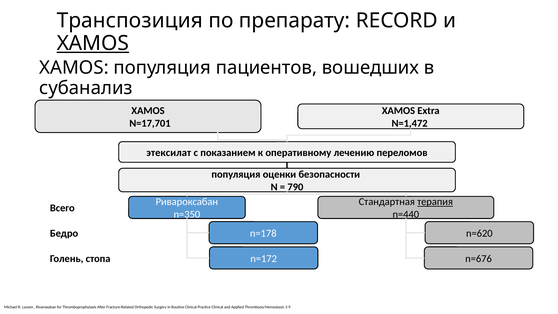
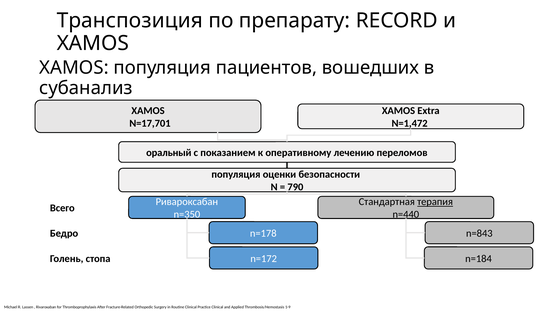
XAMOS at (93, 43) underline: present -> none
этексилат: этексилат -> оральный
n=620: n=620 -> n=843
n=676: n=676 -> n=184
